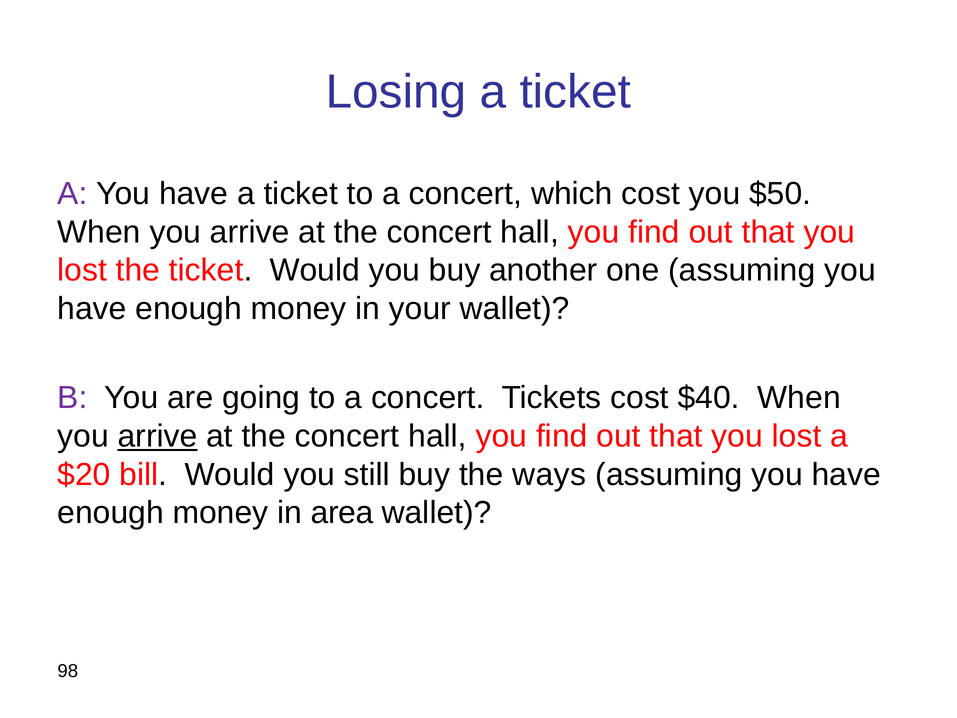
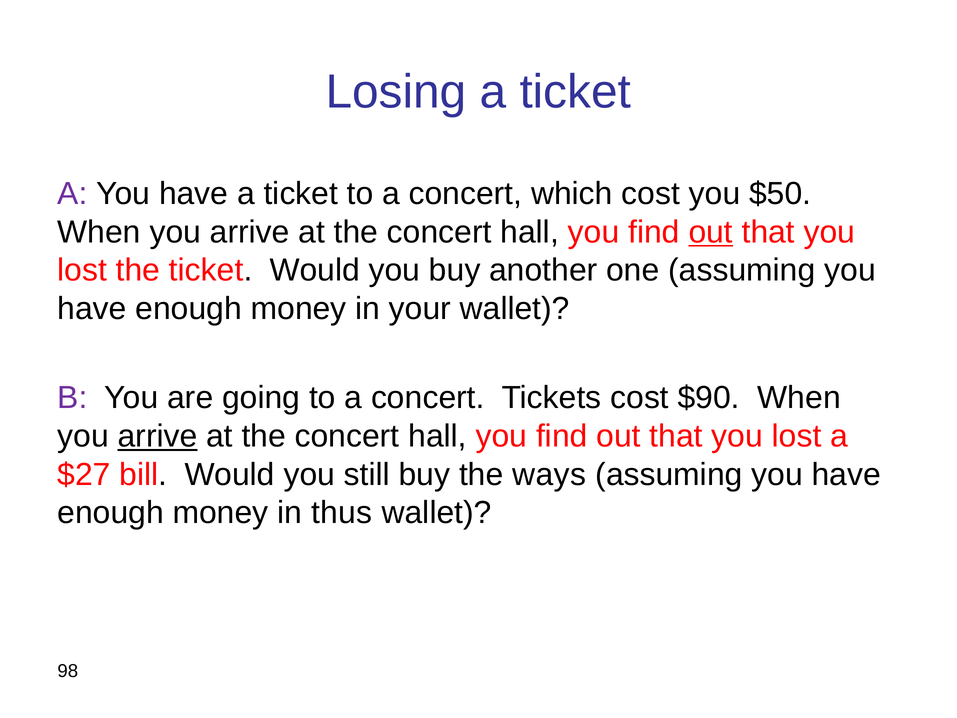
out at (711, 232) underline: none -> present
$40: $40 -> $90
$20: $20 -> $27
area: area -> thus
